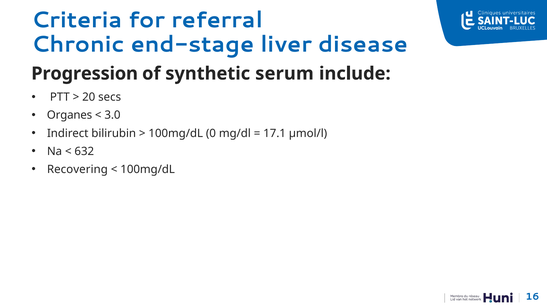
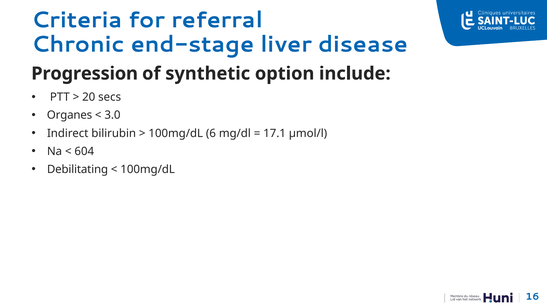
serum: serum -> option
0: 0 -> 6
632: 632 -> 604
Recovering: Recovering -> Debilitating
